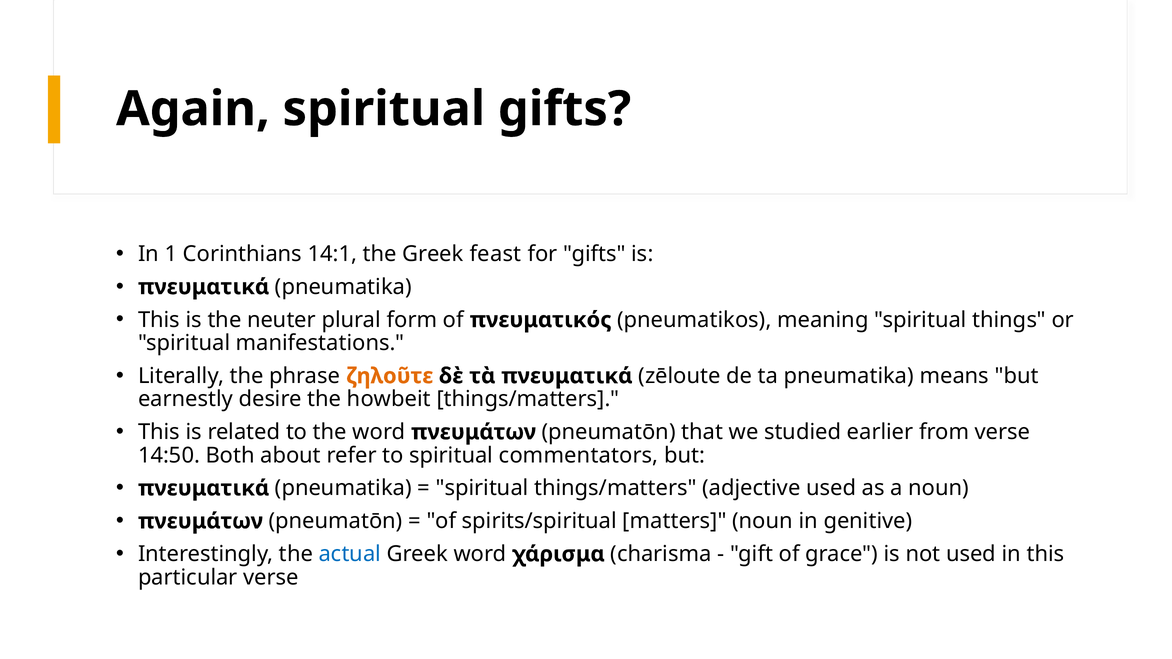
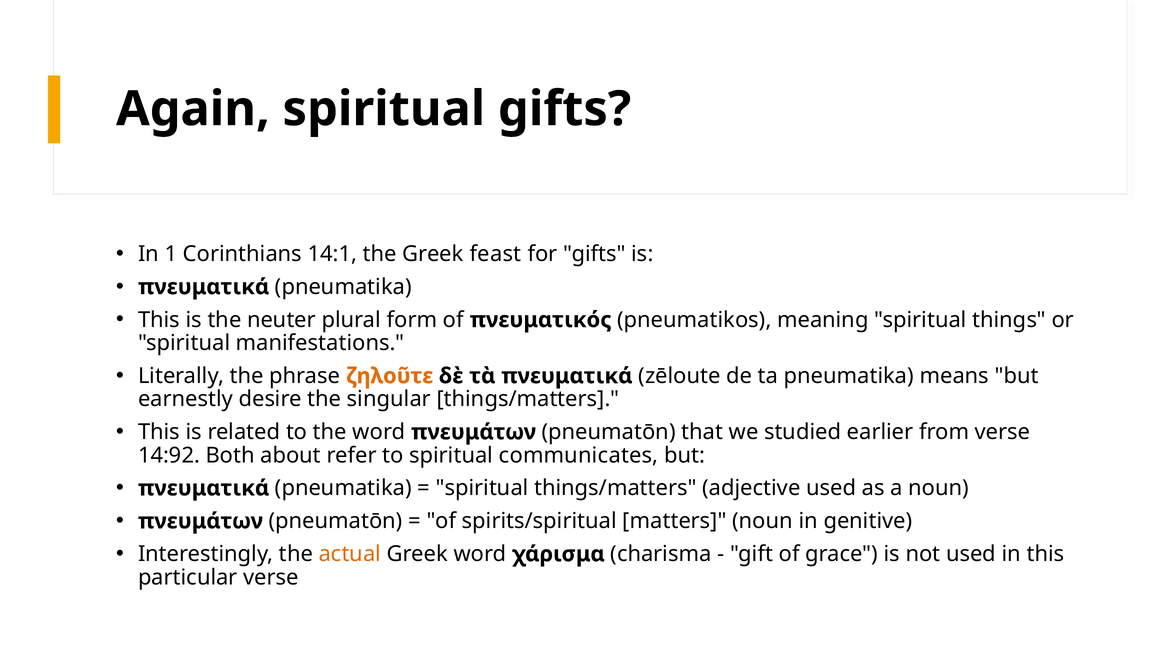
howbeit: howbeit -> singular
14:50: 14:50 -> 14:92
commentators: commentators -> communicates
actual colour: blue -> orange
